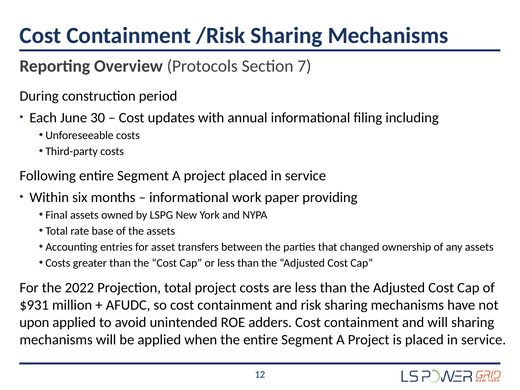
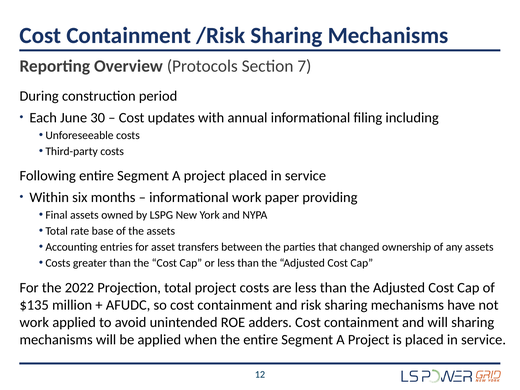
$931: $931 -> $135
upon at (34, 322): upon -> work
